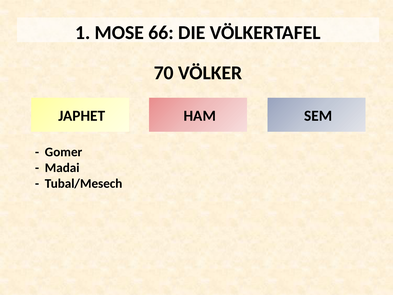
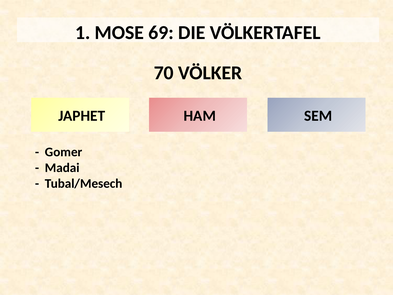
66: 66 -> 69
